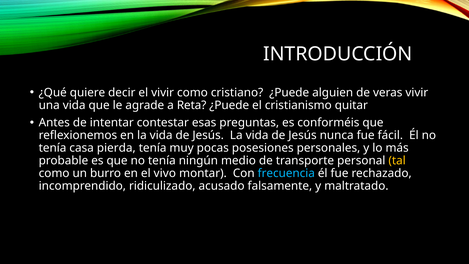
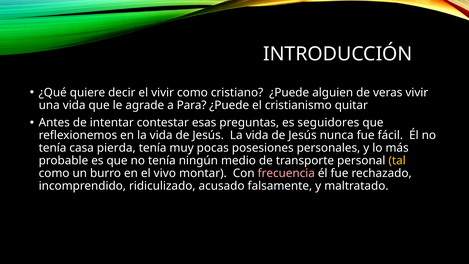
Reta: Reta -> Para
conforméis: conforméis -> seguidores
frecuencia colour: light blue -> pink
